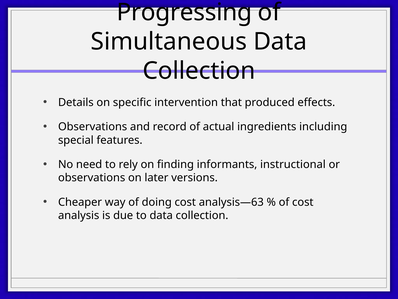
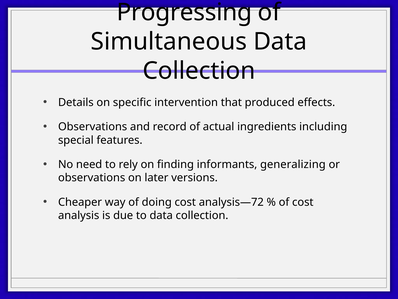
instructional: instructional -> generalizing
analysis—63: analysis—63 -> analysis—72
